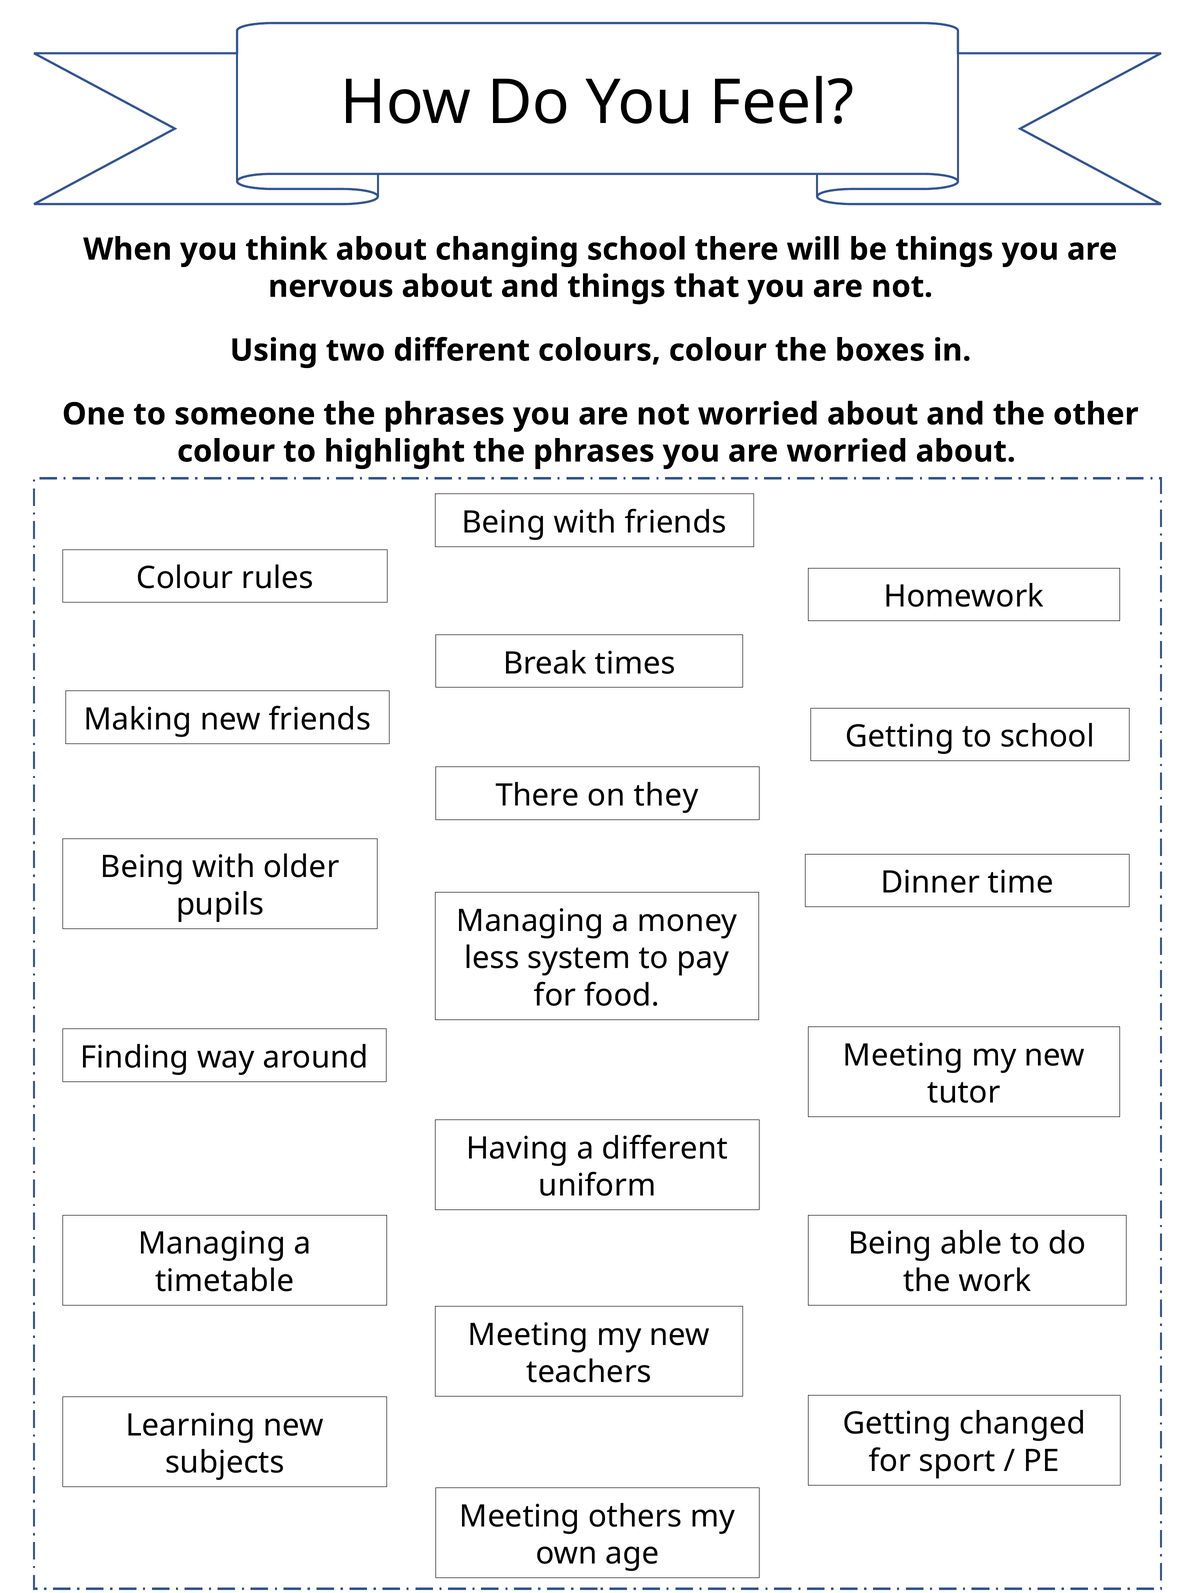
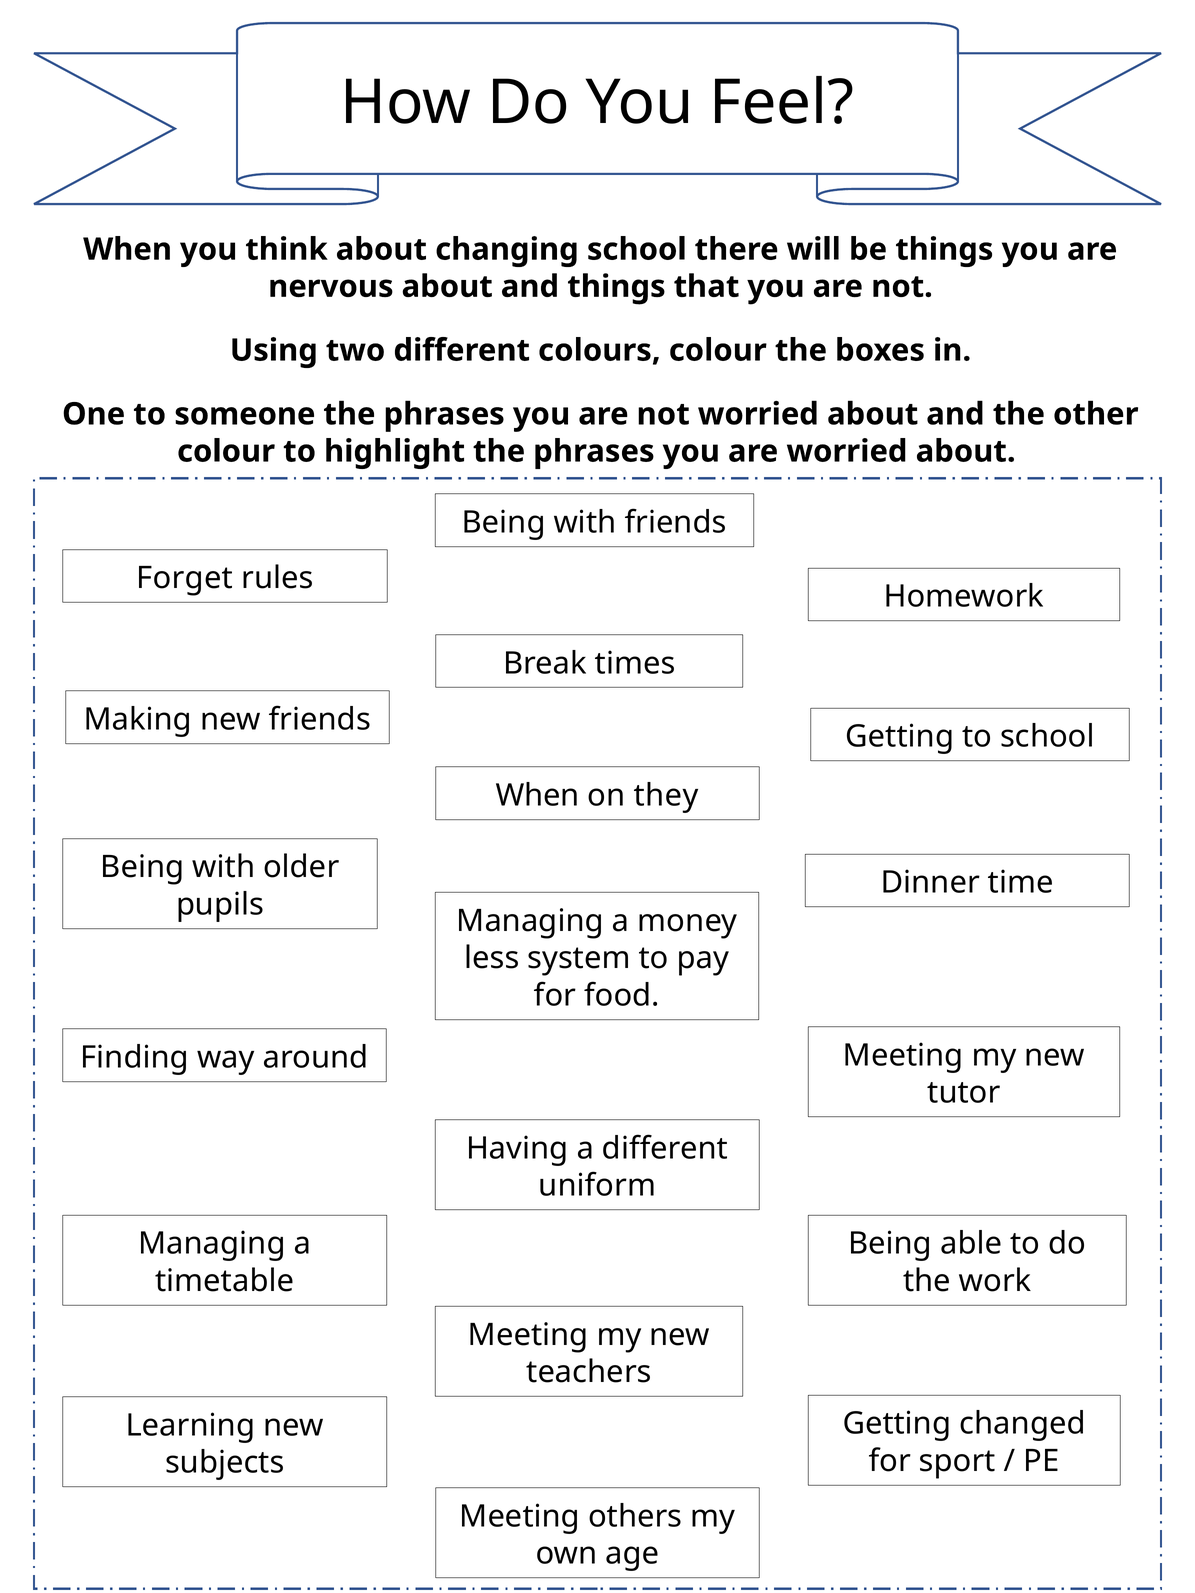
Colour at (185, 578): Colour -> Forget
There at (537, 796): There -> When
